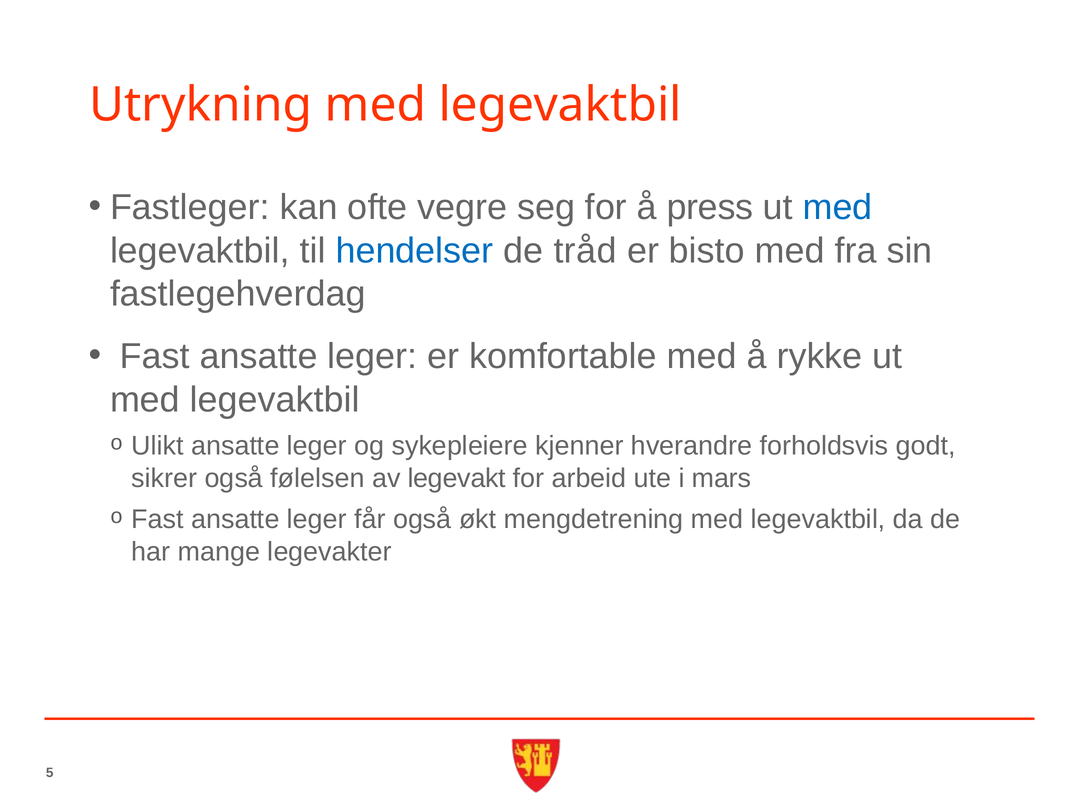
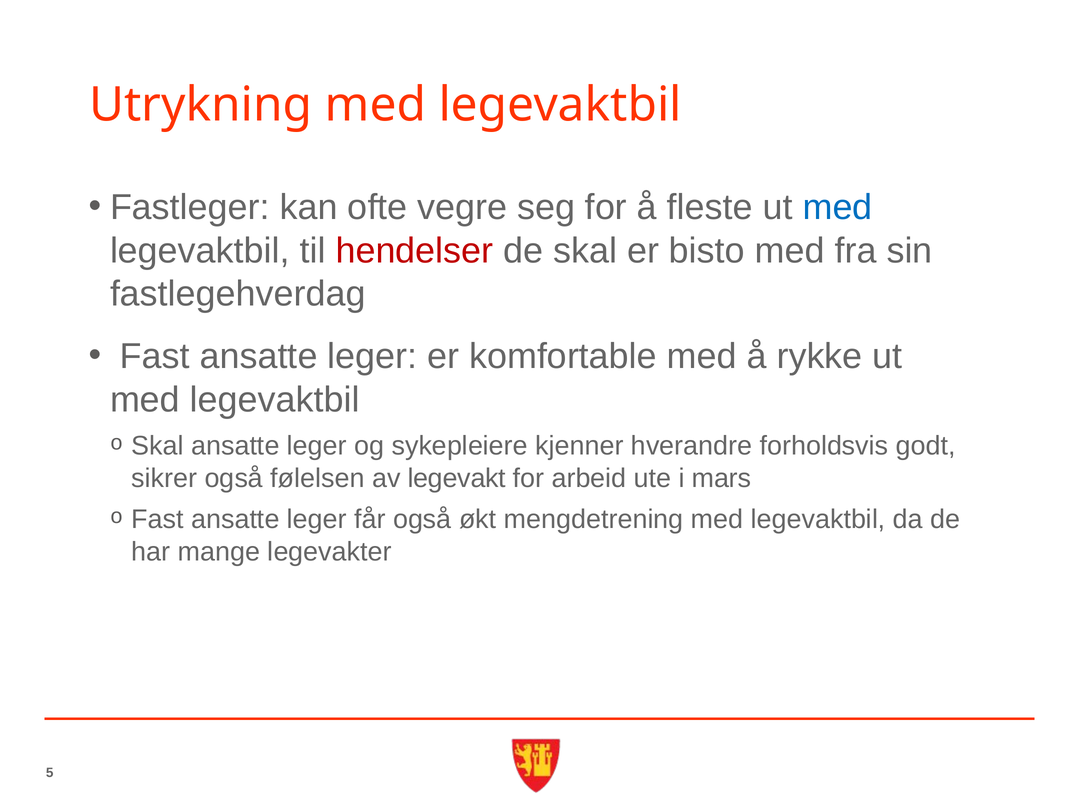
press: press -> fleste
hendelser colour: blue -> red
de tråd: tråd -> skal
Ulikt at (158, 445): Ulikt -> Skal
